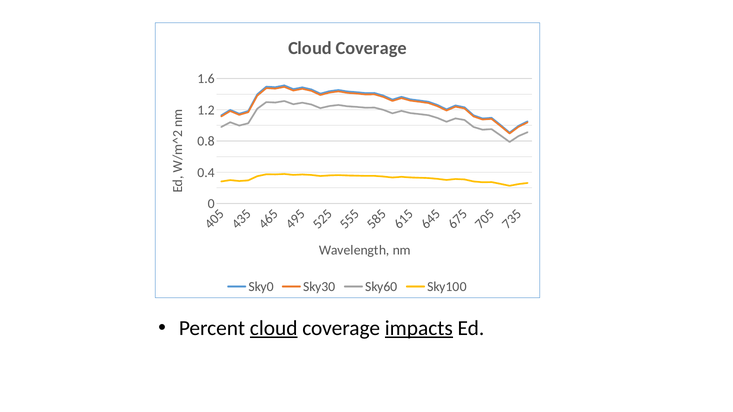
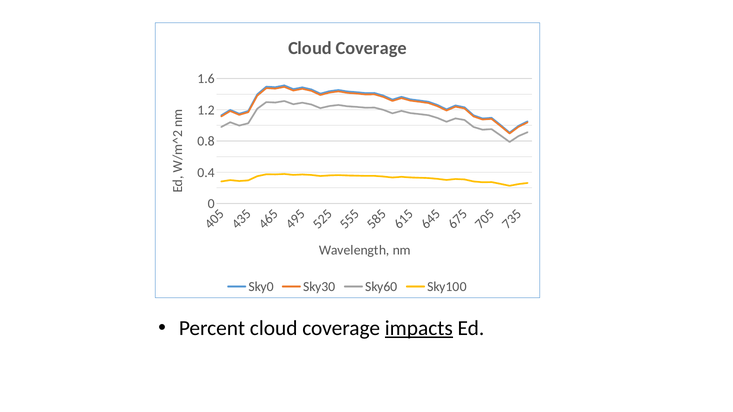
cloud at (274, 328) underline: present -> none
